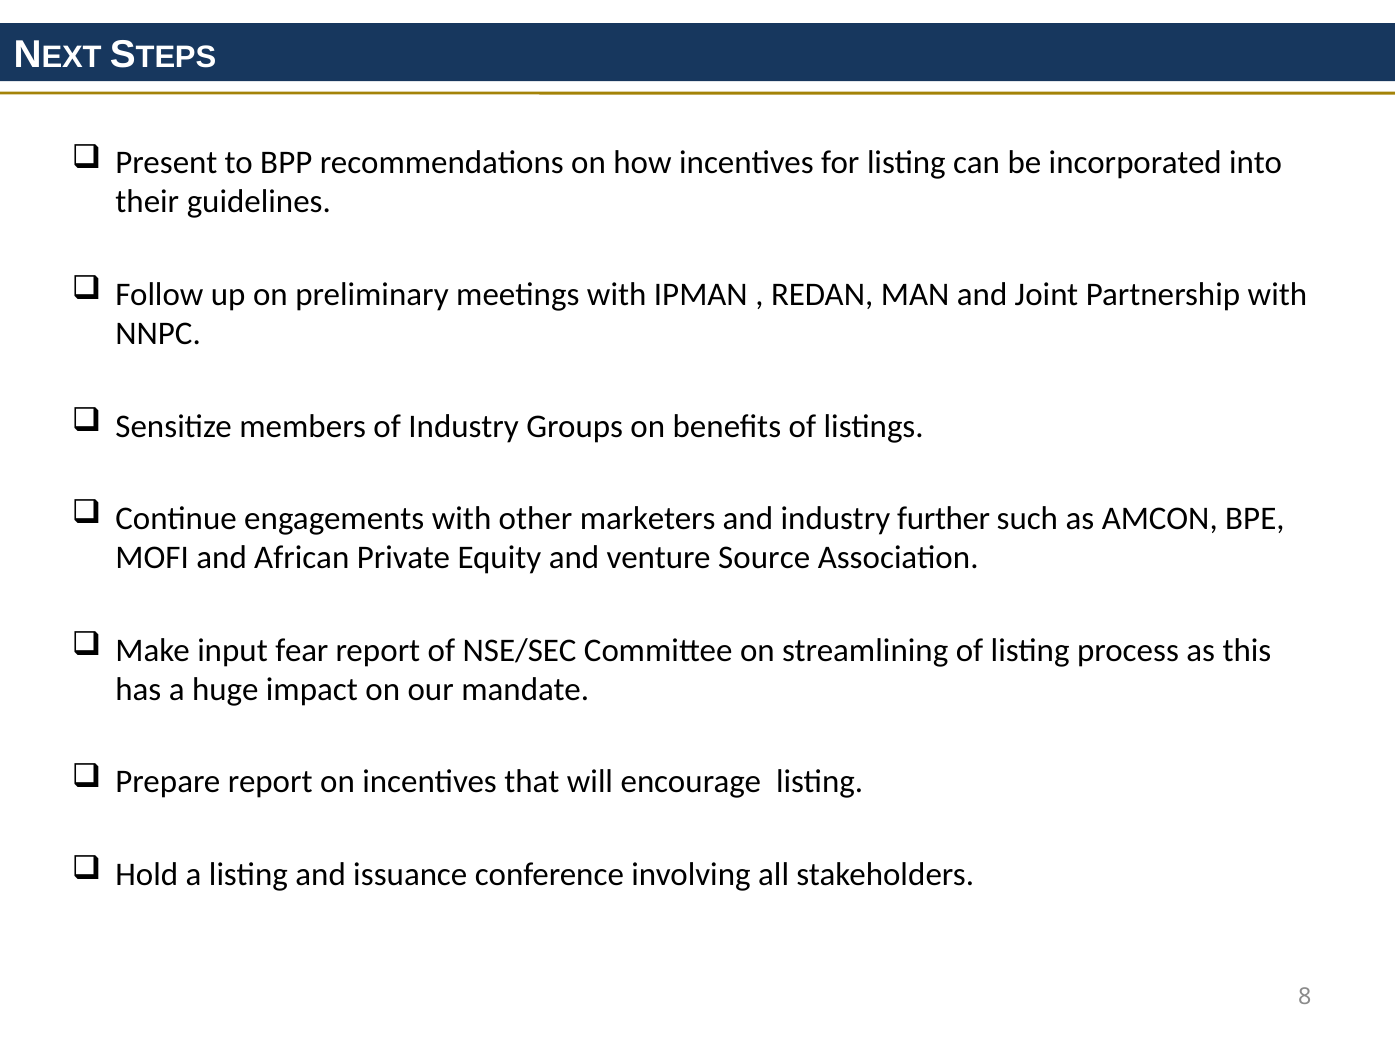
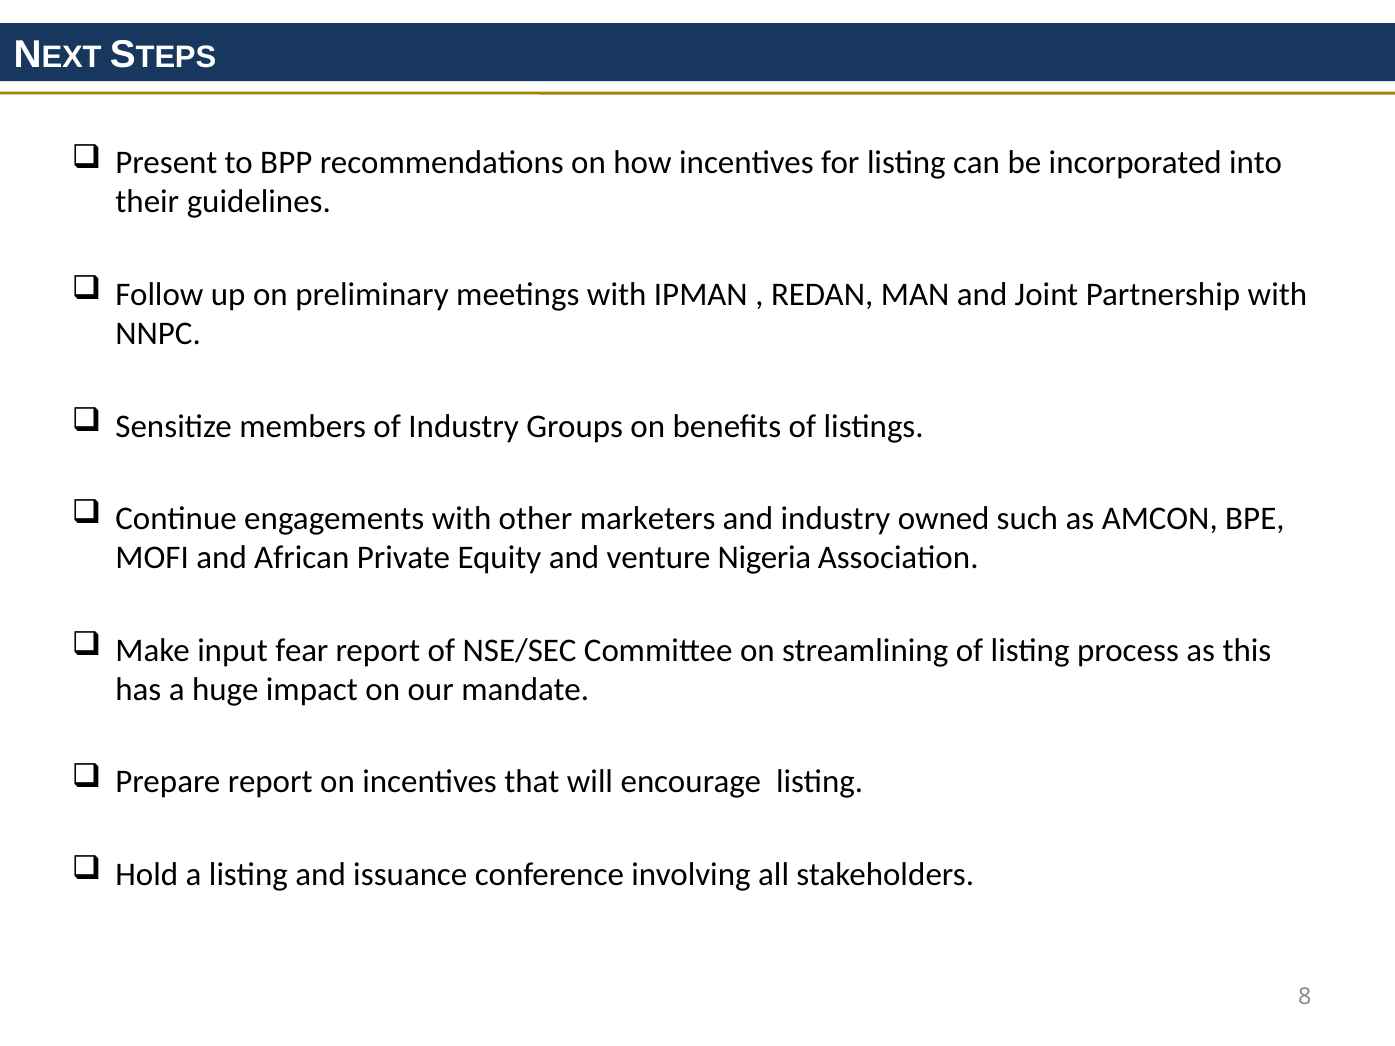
further: further -> owned
Source: Source -> Nigeria
